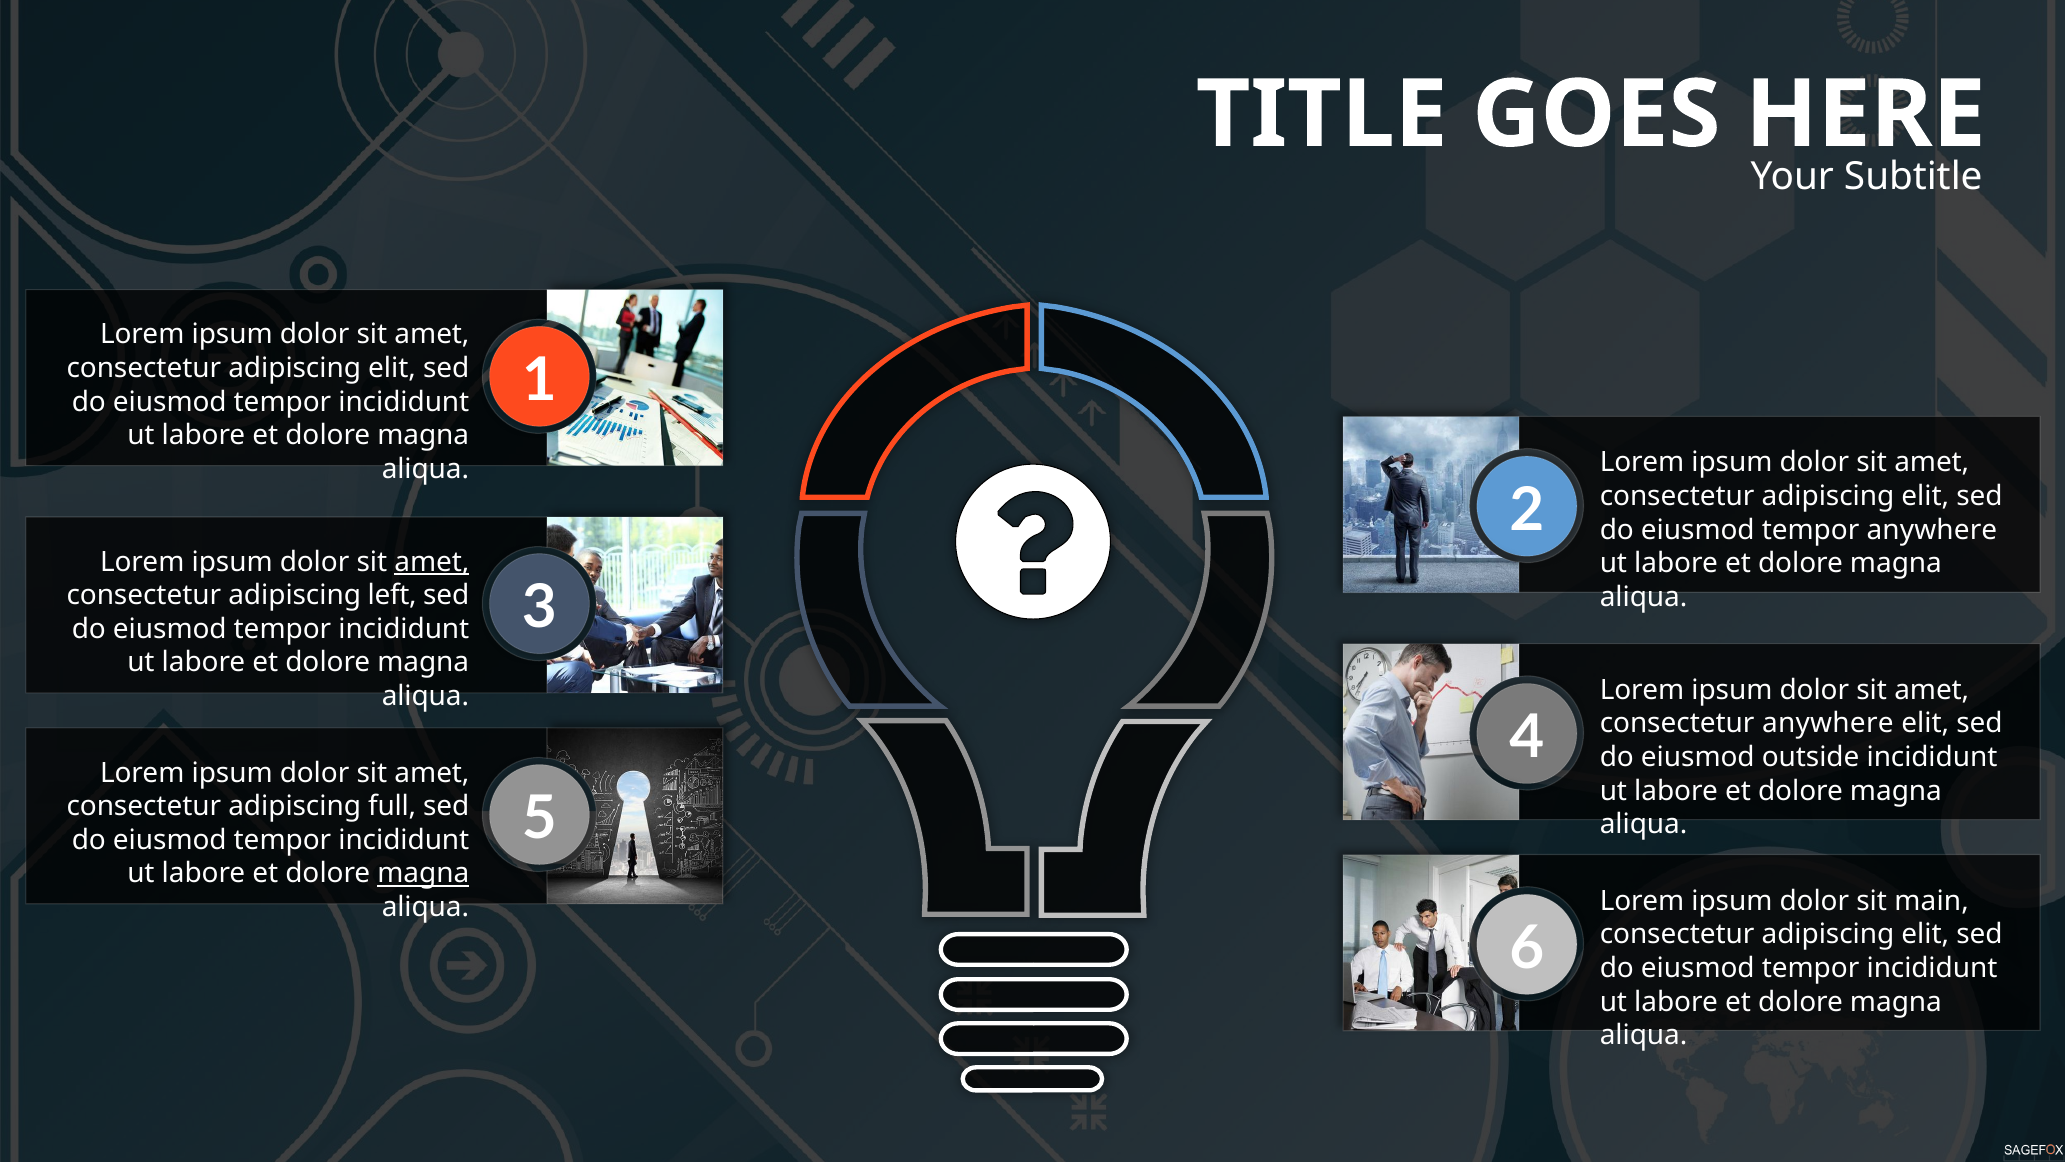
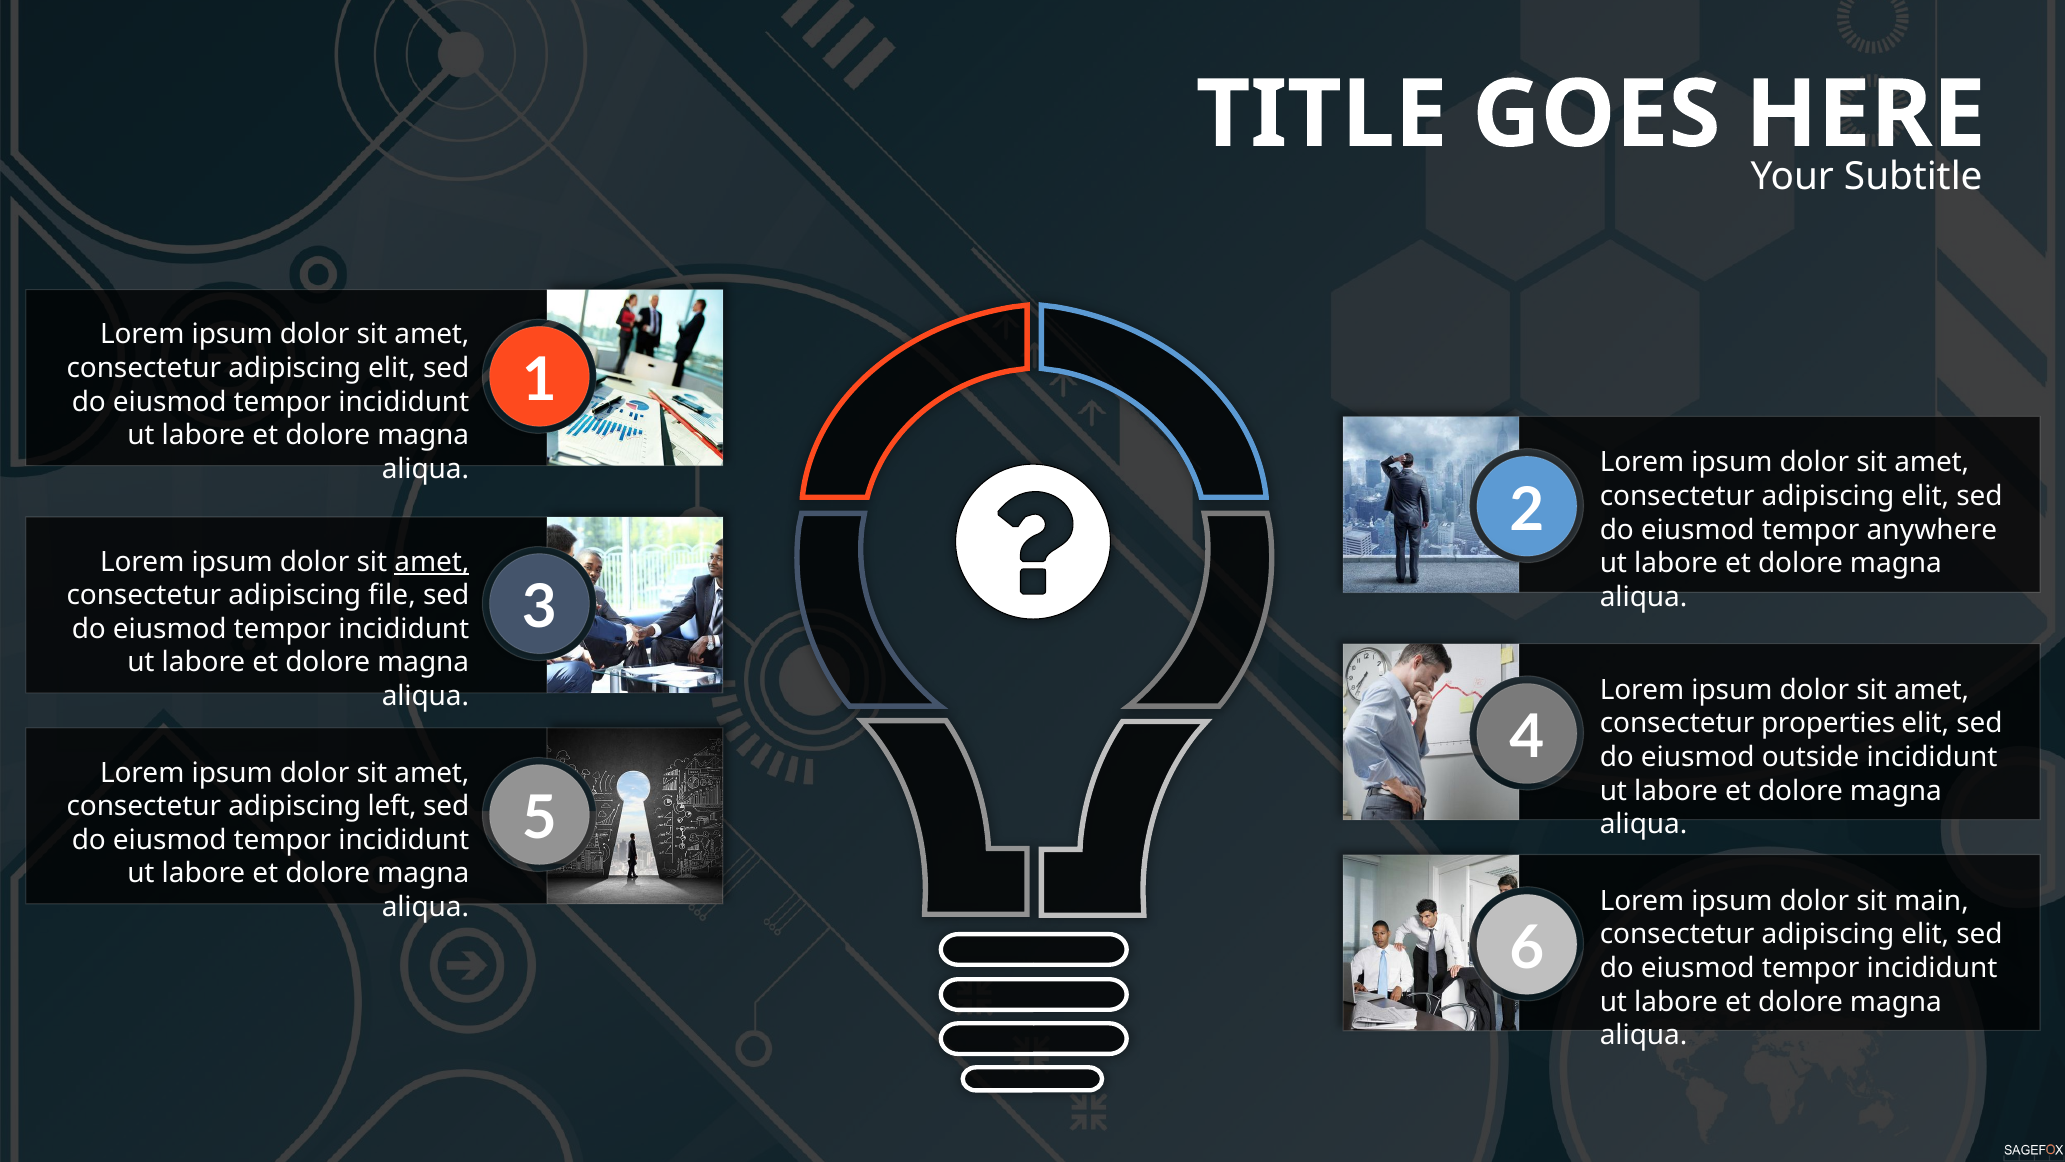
left: left -> file
consectetur anywhere: anywhere -> properties
full: full -> left
magna at (423, 873) underline: present -> none
